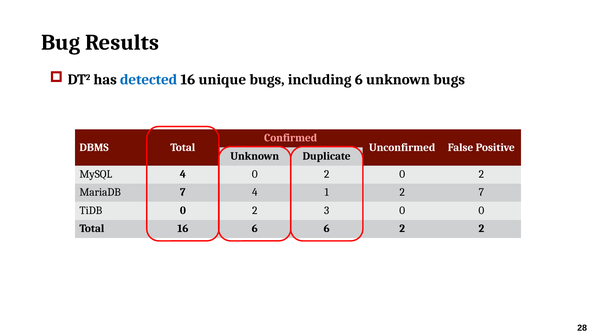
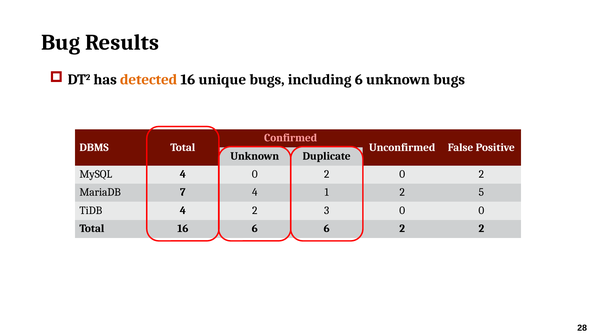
detected colour: blue -> orange
2 7: 7 -> 5
TiDB 0: 0 -> 4
